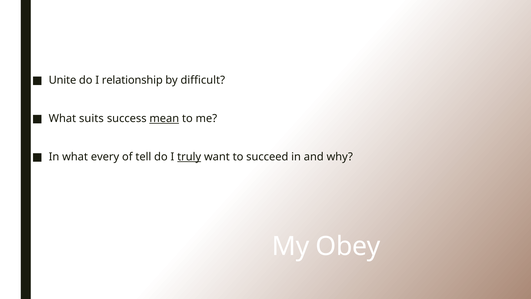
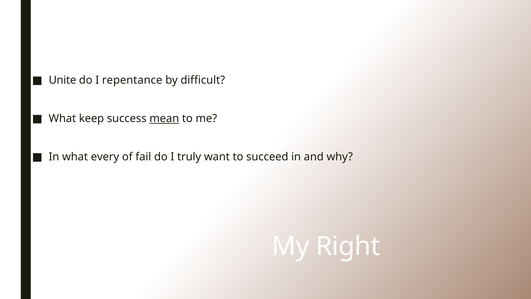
relationship: relationship -> repentance
suits: suits -> keep
tell: tell -> fail
truly underline: present -> none
Obey: Obey -> Right
